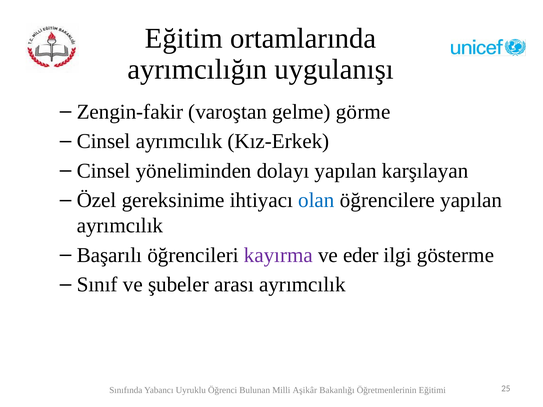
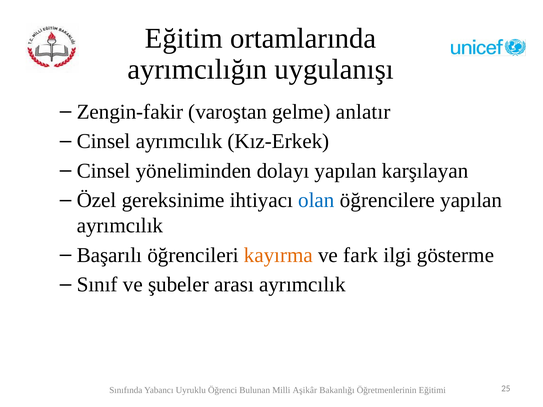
görme: görme -> anlatır
kayırma colour: purple -> orange
eder: eder -> fark
